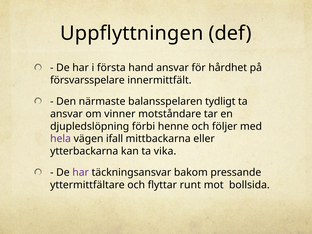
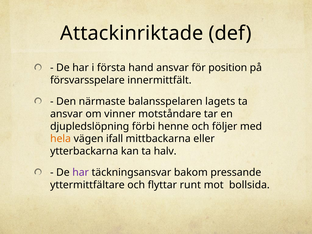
Uppflyttningen: Uppflyttningen -> Attackinriktade
hårdhet: hårdhet -> position
tydligt: tydligt -> lagets
hela colour: purple -> orange
vika: vika -> halv
